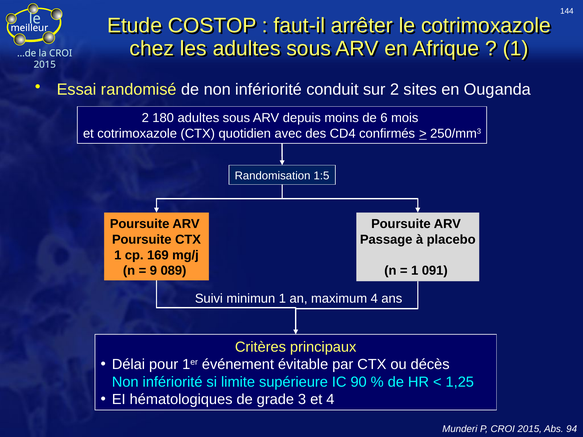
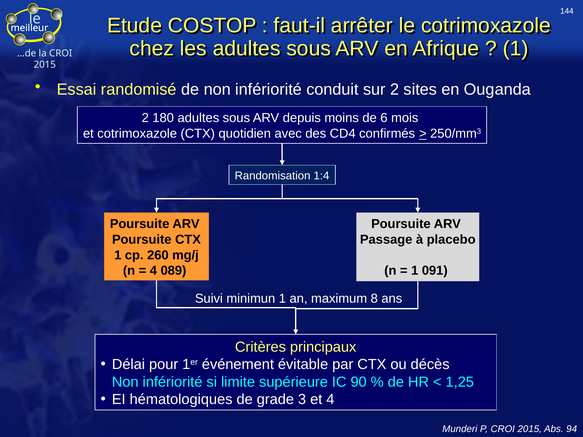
1:5: 1:5 -> 1:4
169: 169 -> 260
9 at (153, 271): 9 -> 4
maximum 4: 4 -> 8
